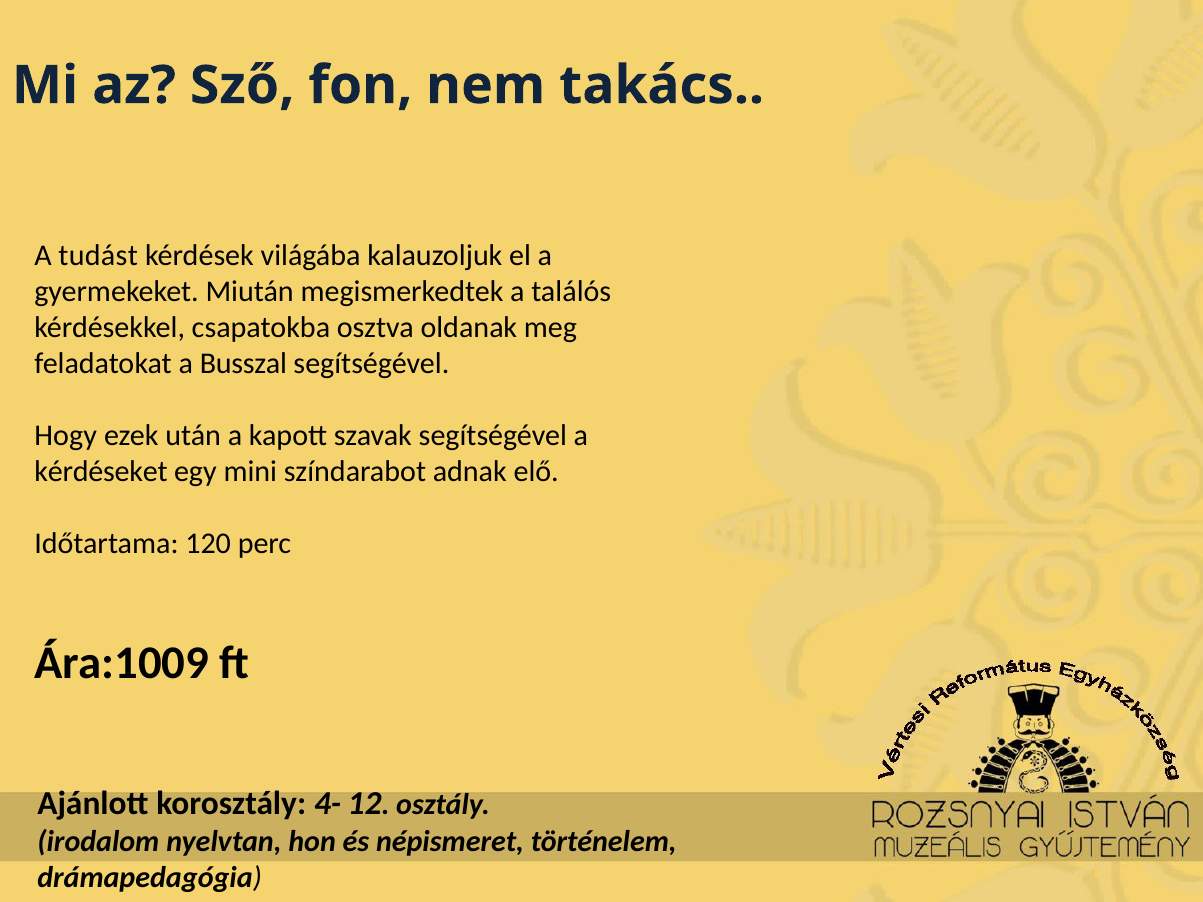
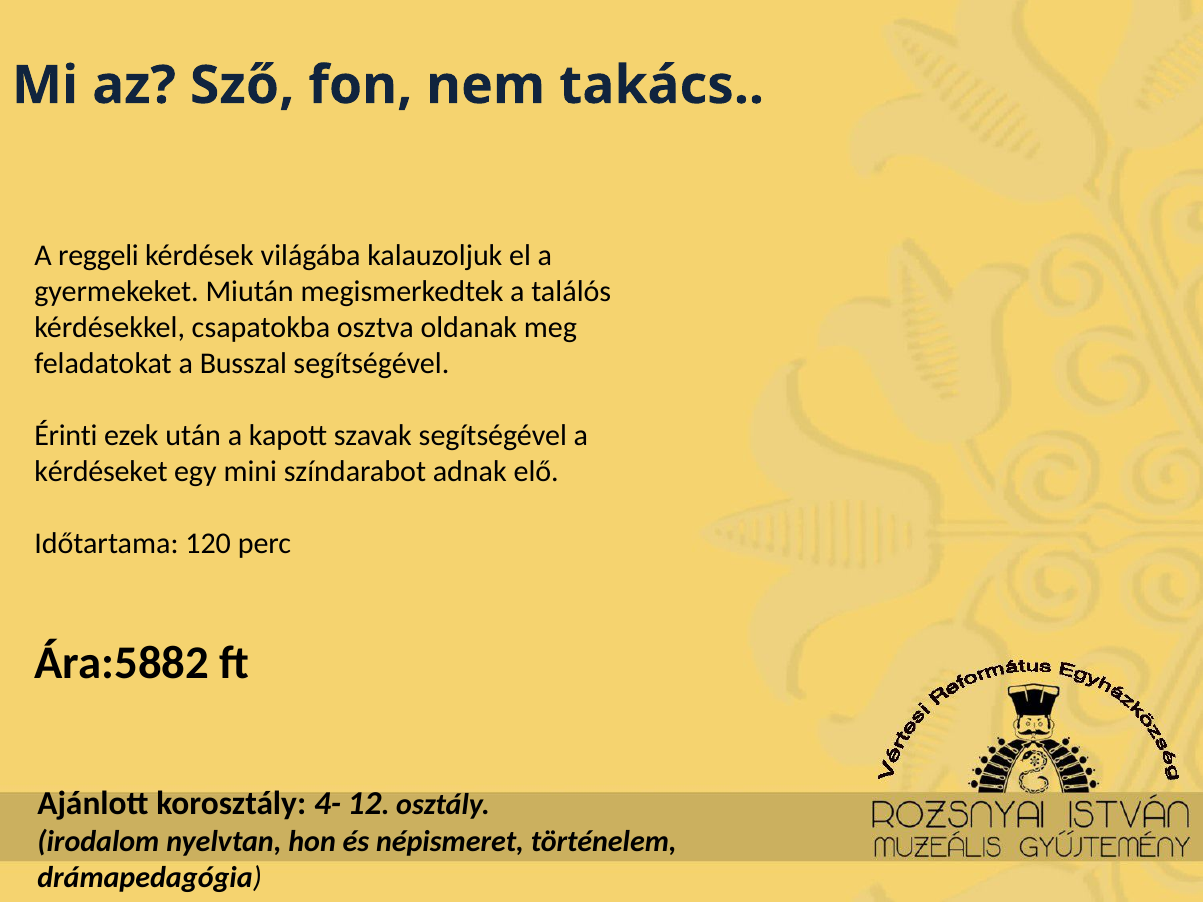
tudást: tudást -> reggeli
Hogy: Hogy -> Érinti
Ára:1009: Ára:1009 -> Ára:5882
